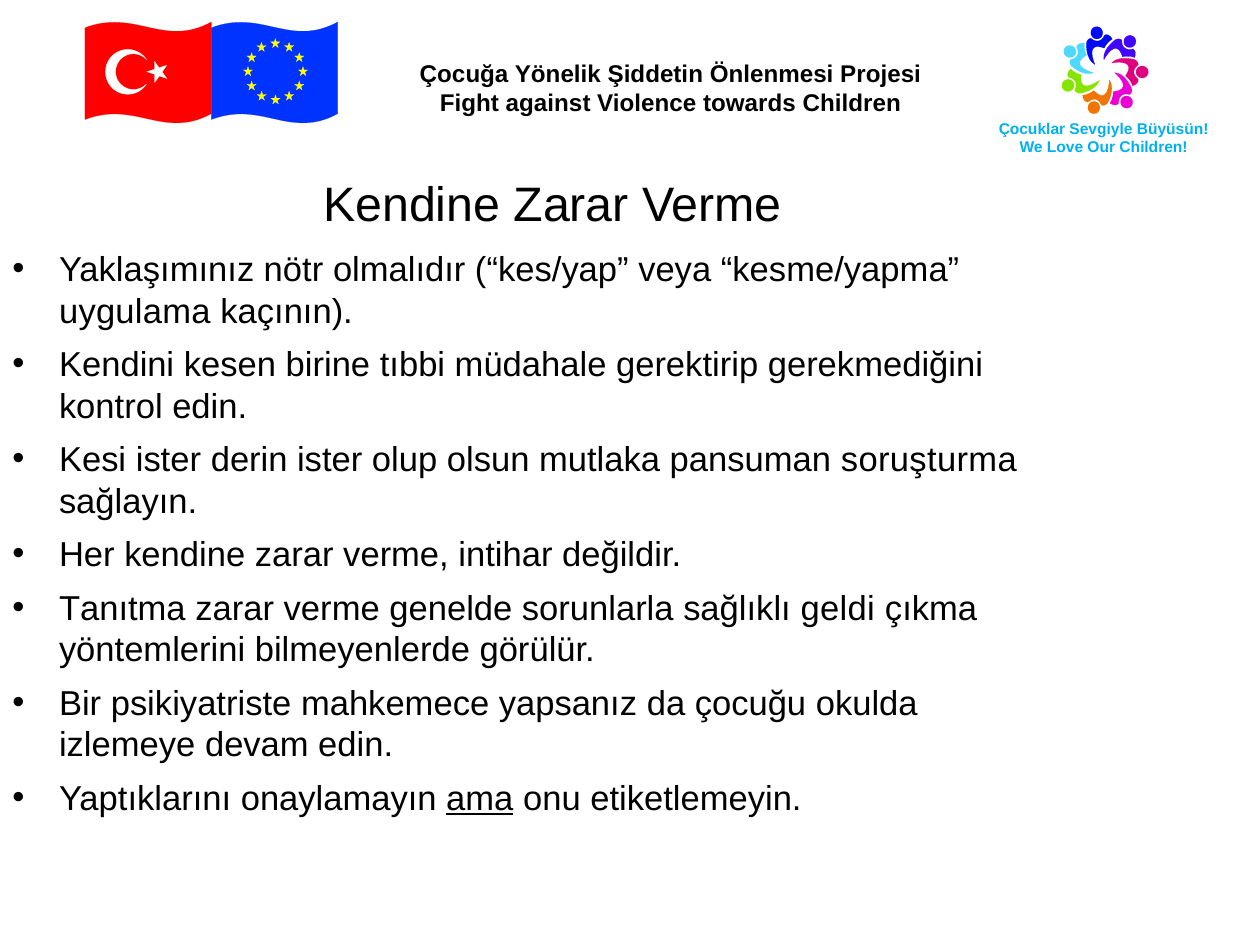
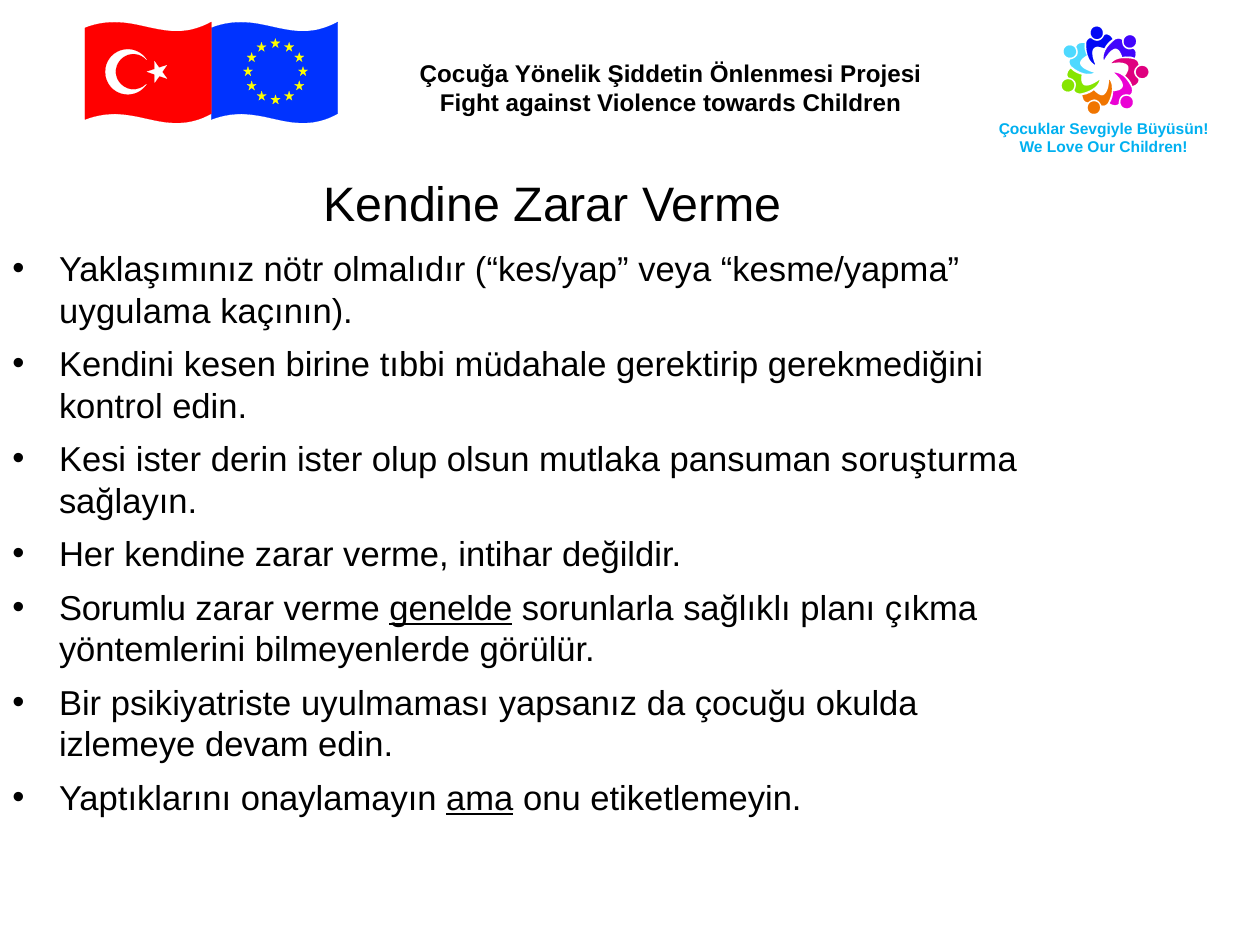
Tanıtma: Tanıtma -> Sorumlu
genelde underline: none -> present
geldi: geldi -> planı
mahkemece: mahkemece -> uyulmaması
